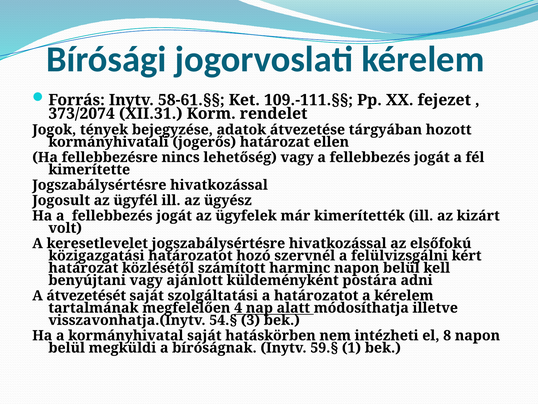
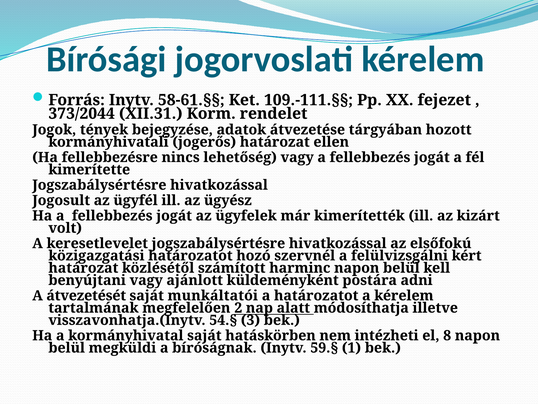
373/2074: 373/2074 -> 373/2044
szolgáltatási: szolgáltatási -> munkáltatói
4: 4 -> 2
